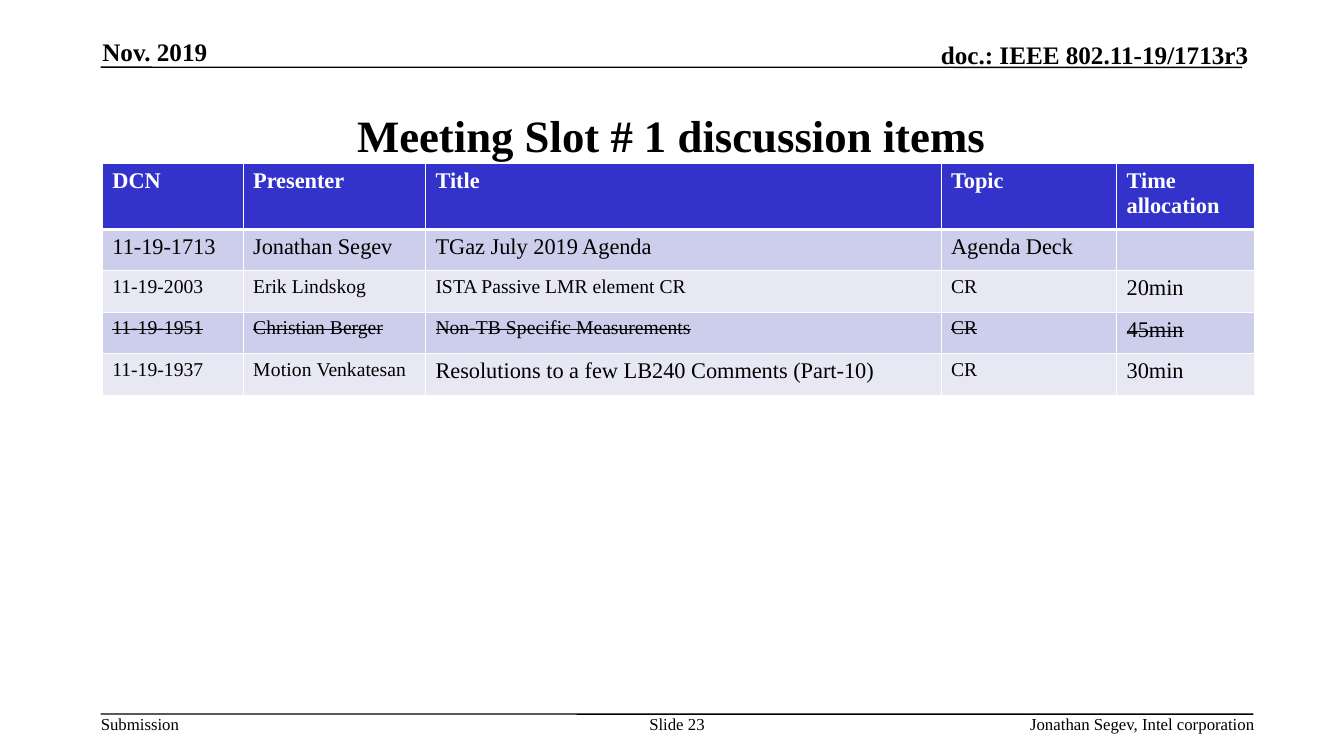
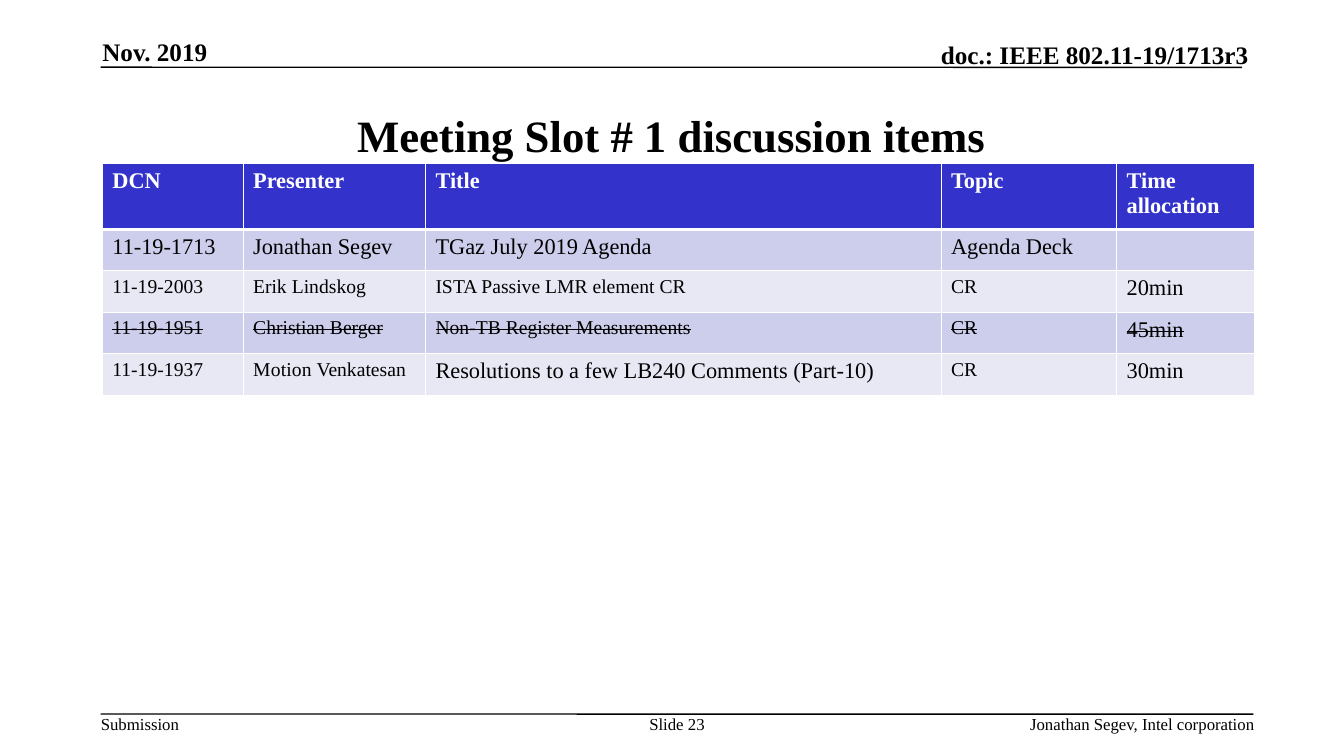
Specific: Specific -> Register
